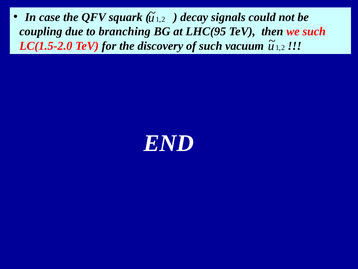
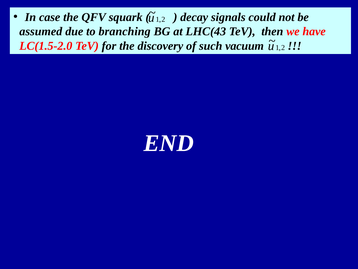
coupling: coupling -> assumed
LHC(95: LHC(95 -> LHC(43
we such: such -> have
